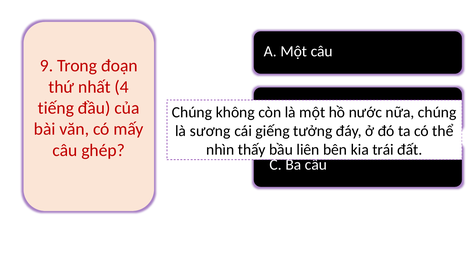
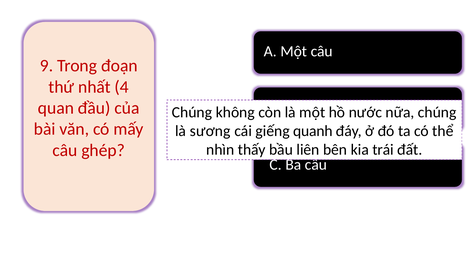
tiếng: tiếng -> quan
tưởng: tưởng -> quanh
